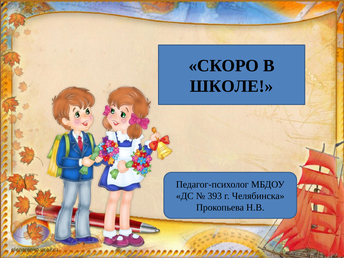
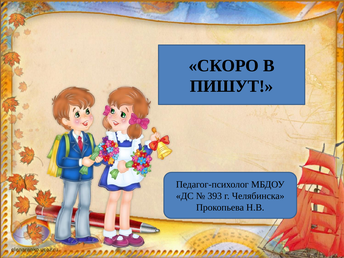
ШКОЛЕ: ШКОЛЕ -> ПИШУТ
